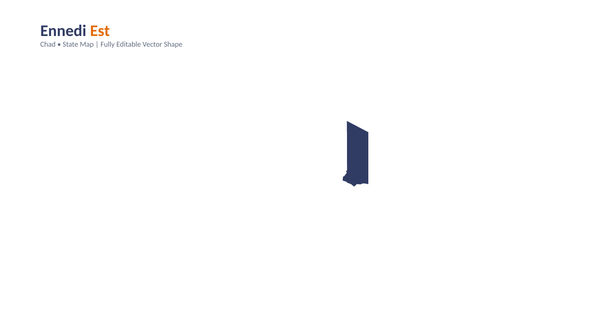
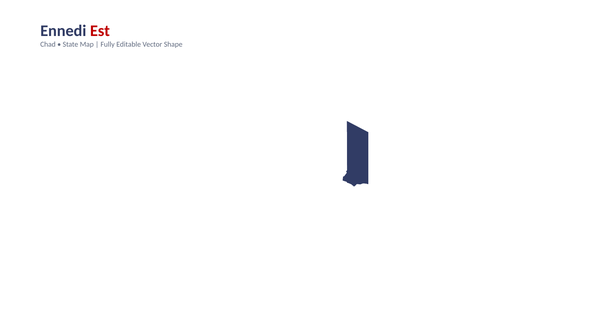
Est colour: orange -> red
